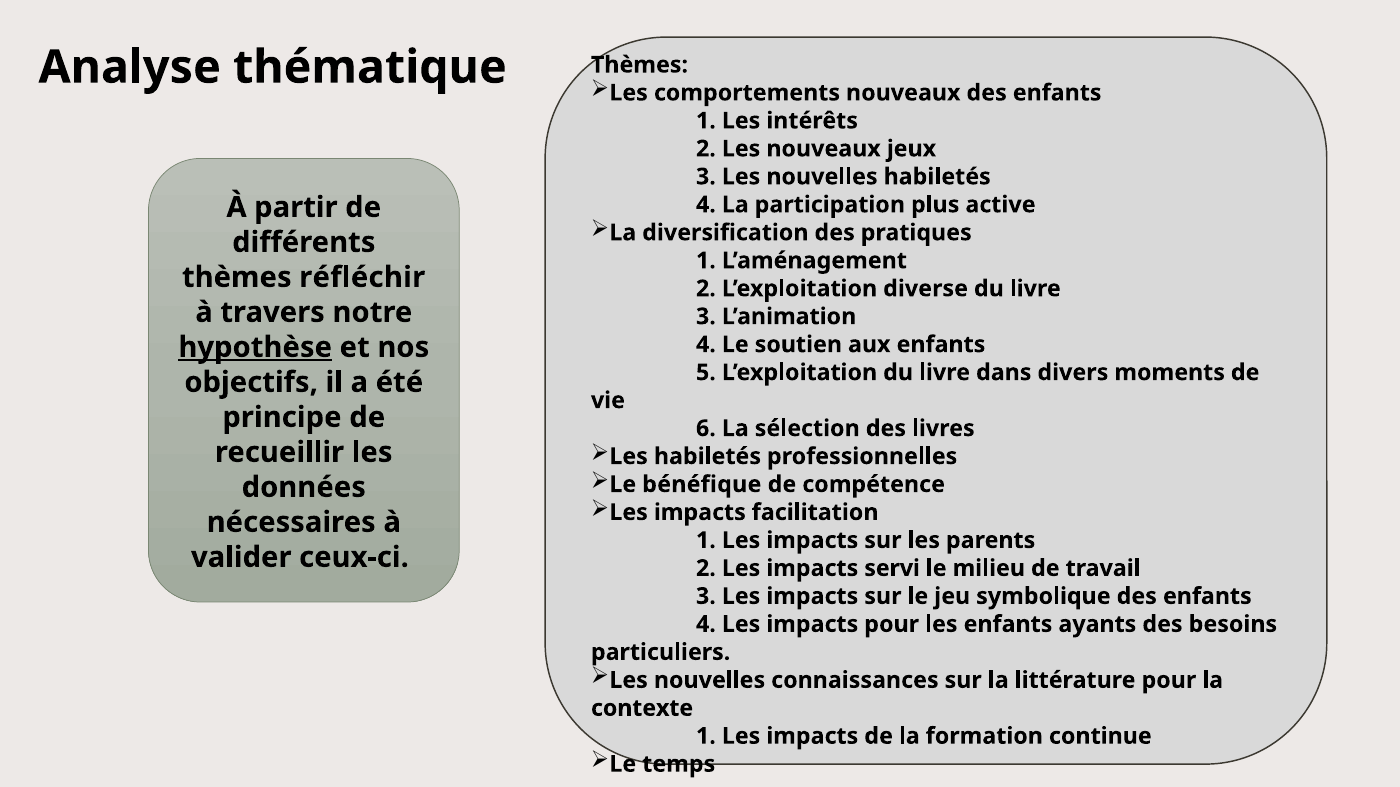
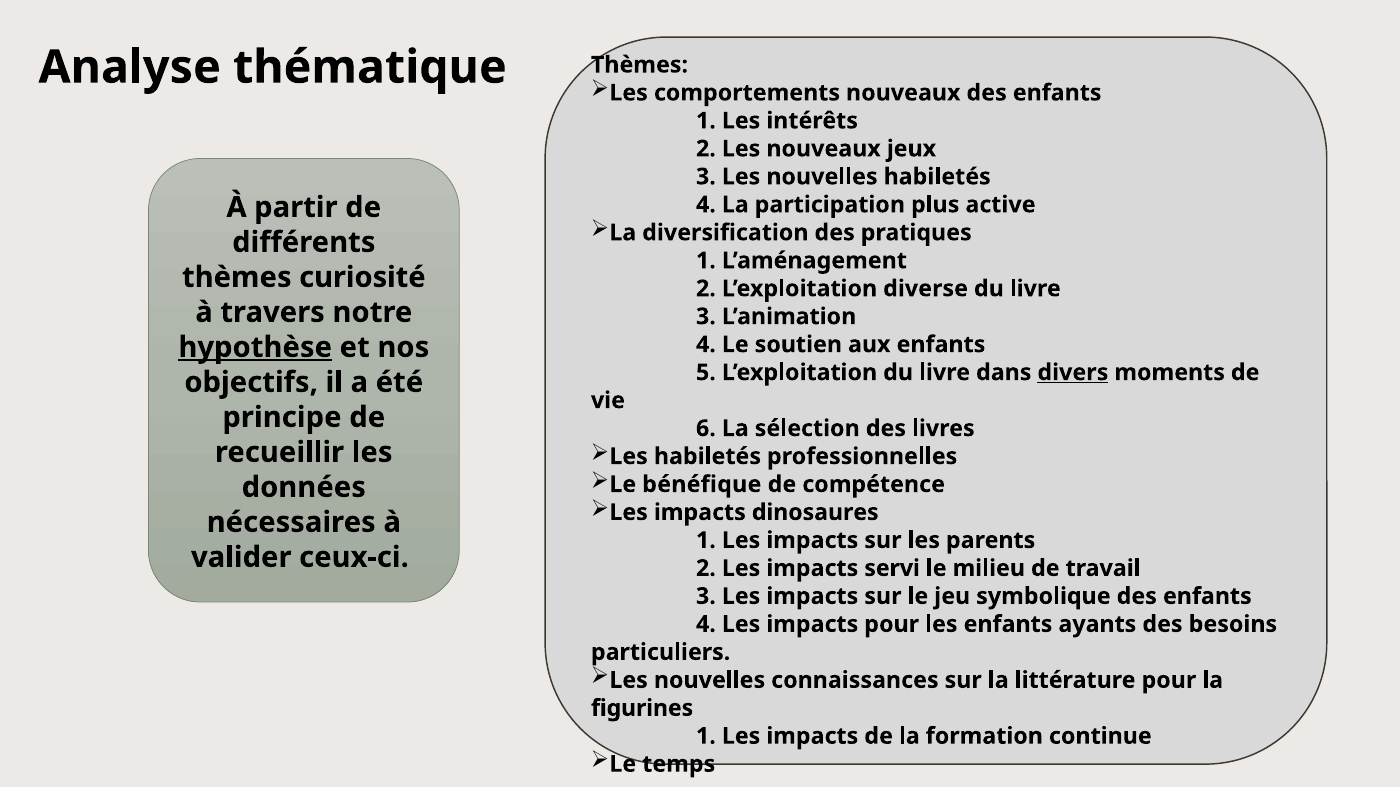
réfléchir: réfléchir -> curiosité
divers underline: none -> present
facilitation: facilitation -> dinosaures
contexte: contexte -> figurines
